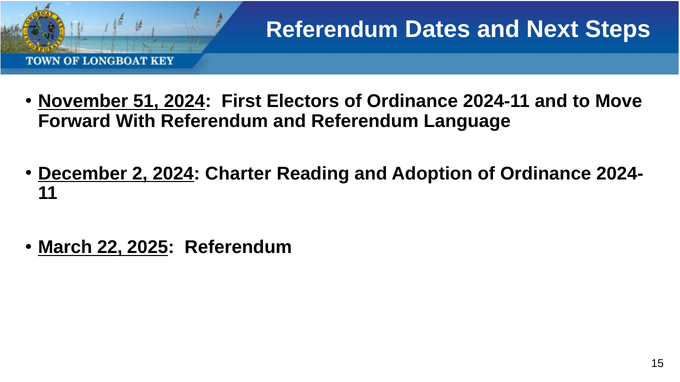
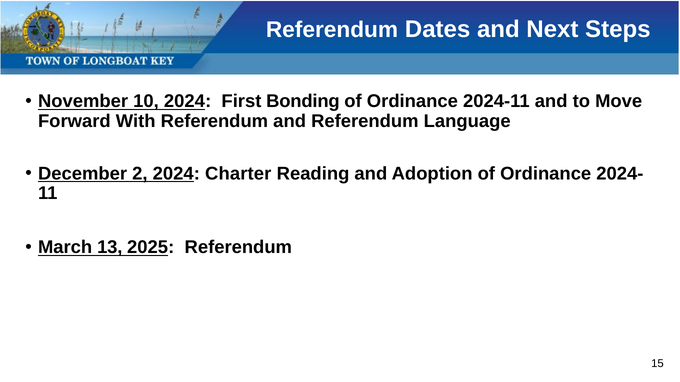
51: 51 -> 10
Electors: Electors -> Bonding
22: 22 -> 13
